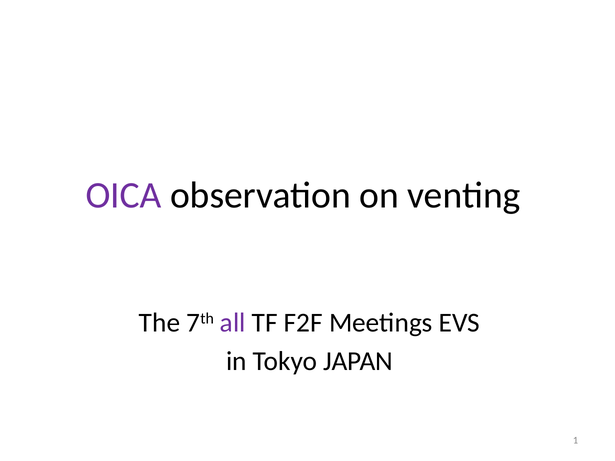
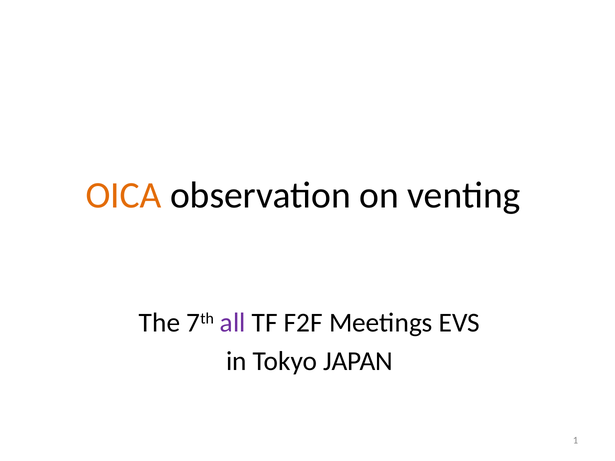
OICA colour: purple -> orange
